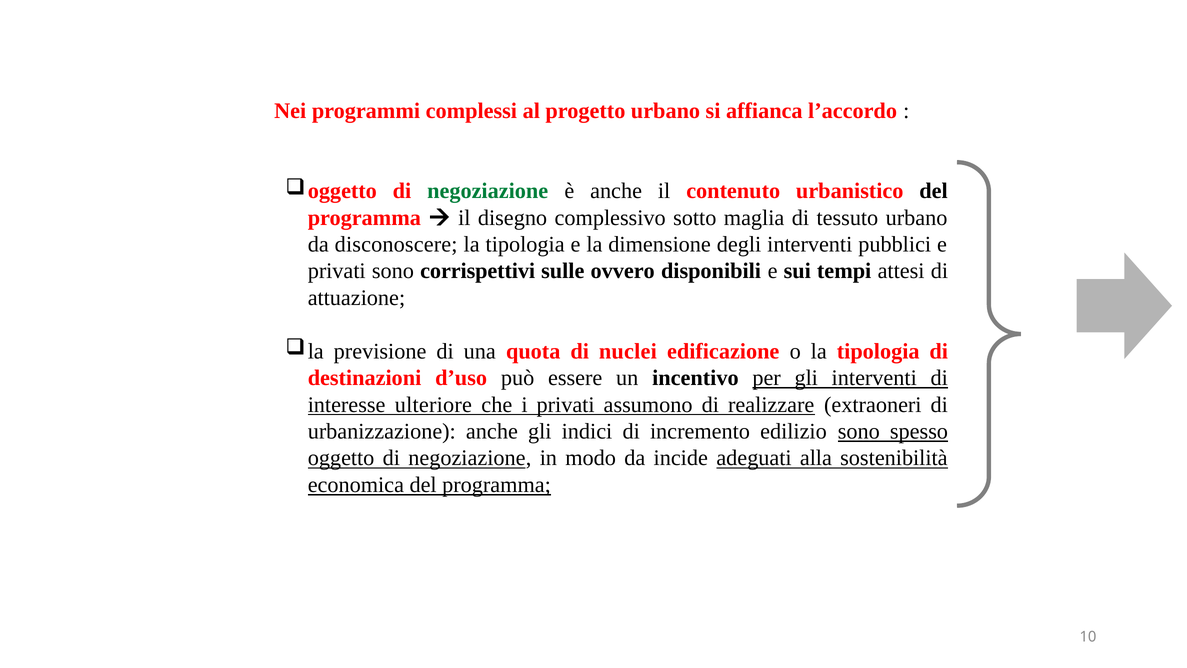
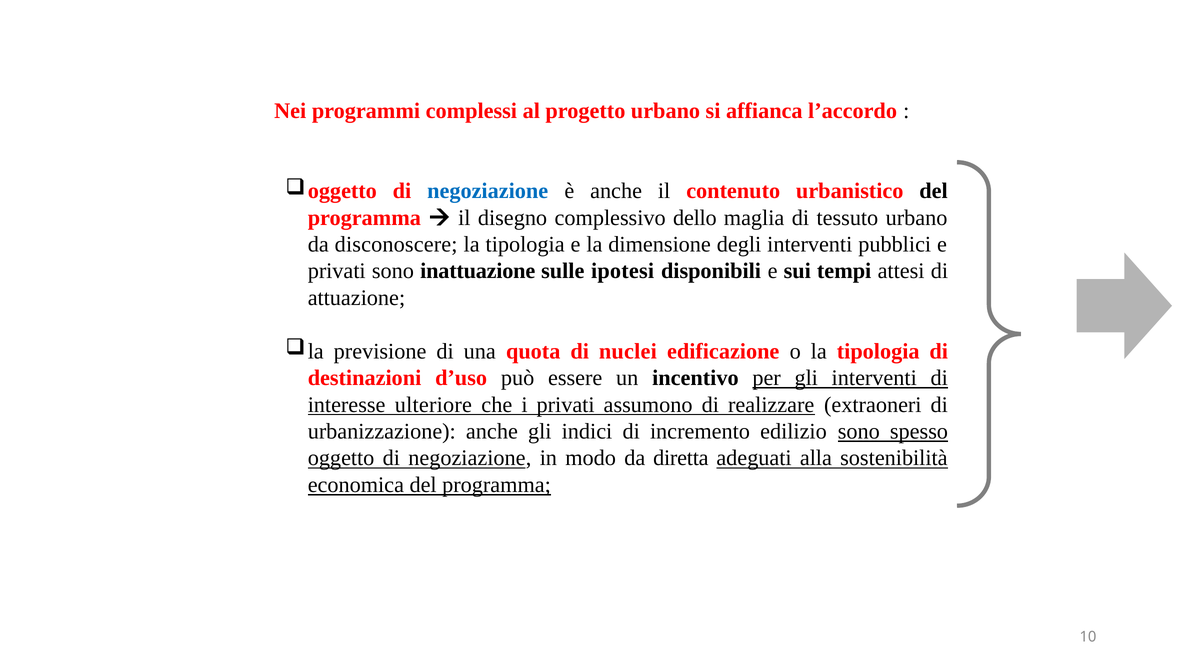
negoziazione at (488, 191) colour: green -> blue
sotto: sotto -> dello
corrispettivi: corrispettivi -> inattuazione
ovvero: ovvero -> ipotesi
incide: incide -> diretta
